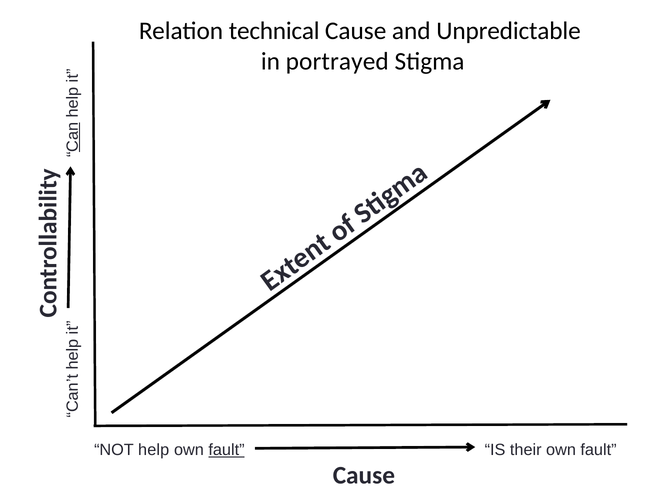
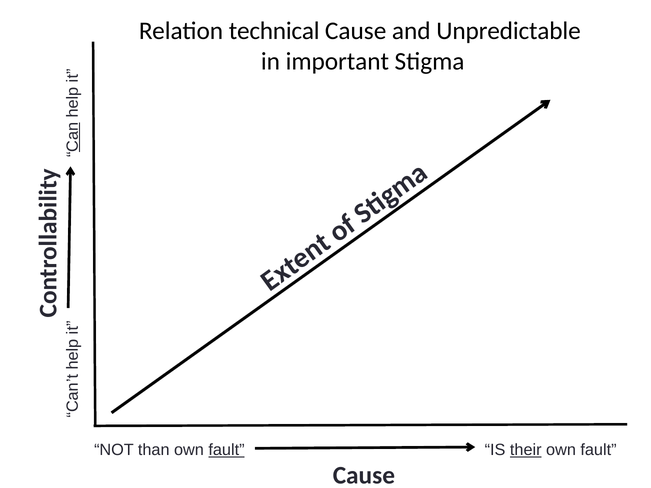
portrayed: portrayed -> important
help: help -> than
their underline: none -> present
